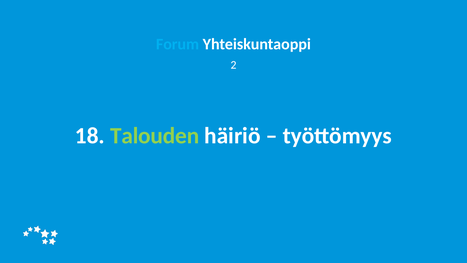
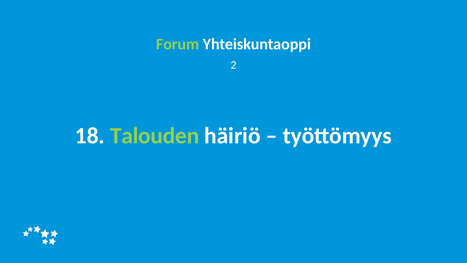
Forum colour: light blue -> light green
